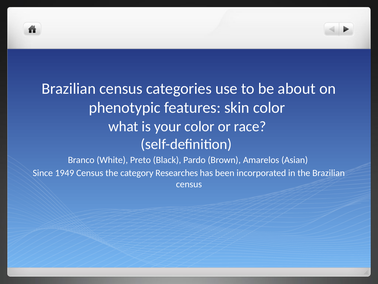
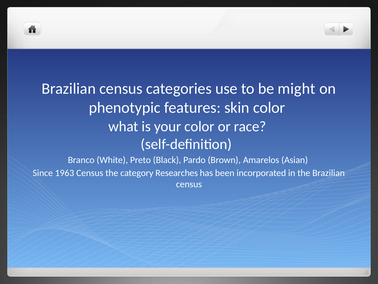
about: about -> might
1949: 1949 -> 1963
